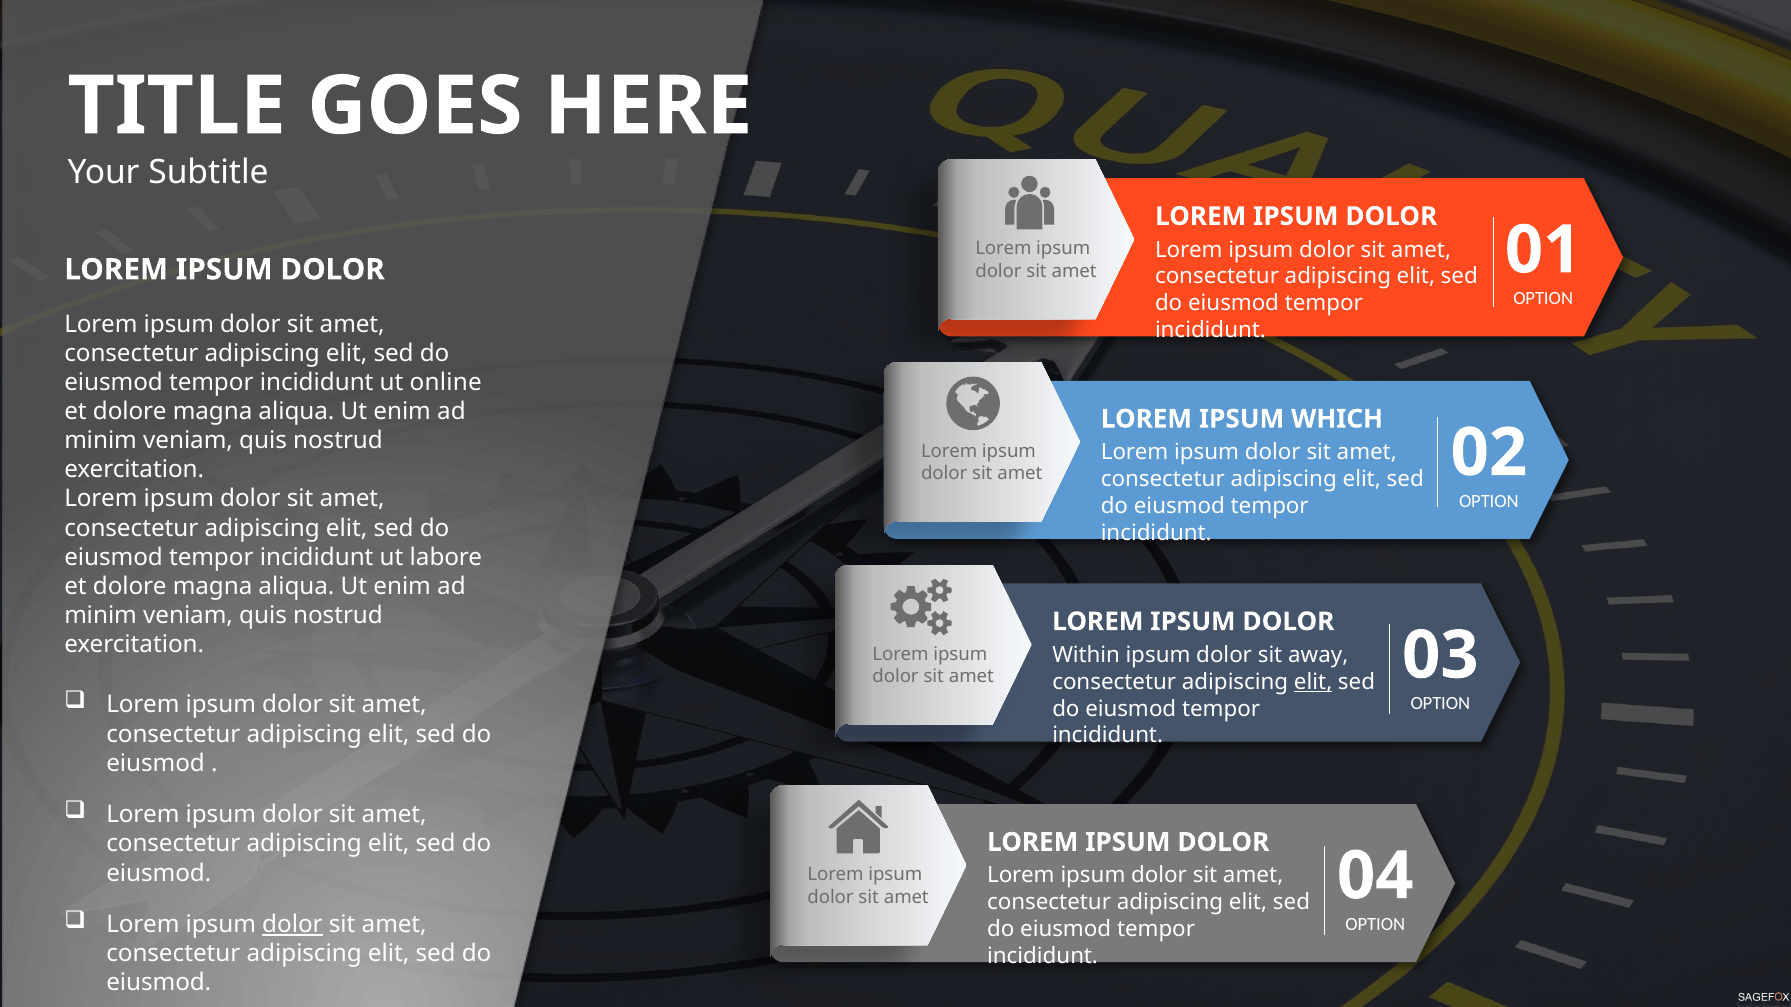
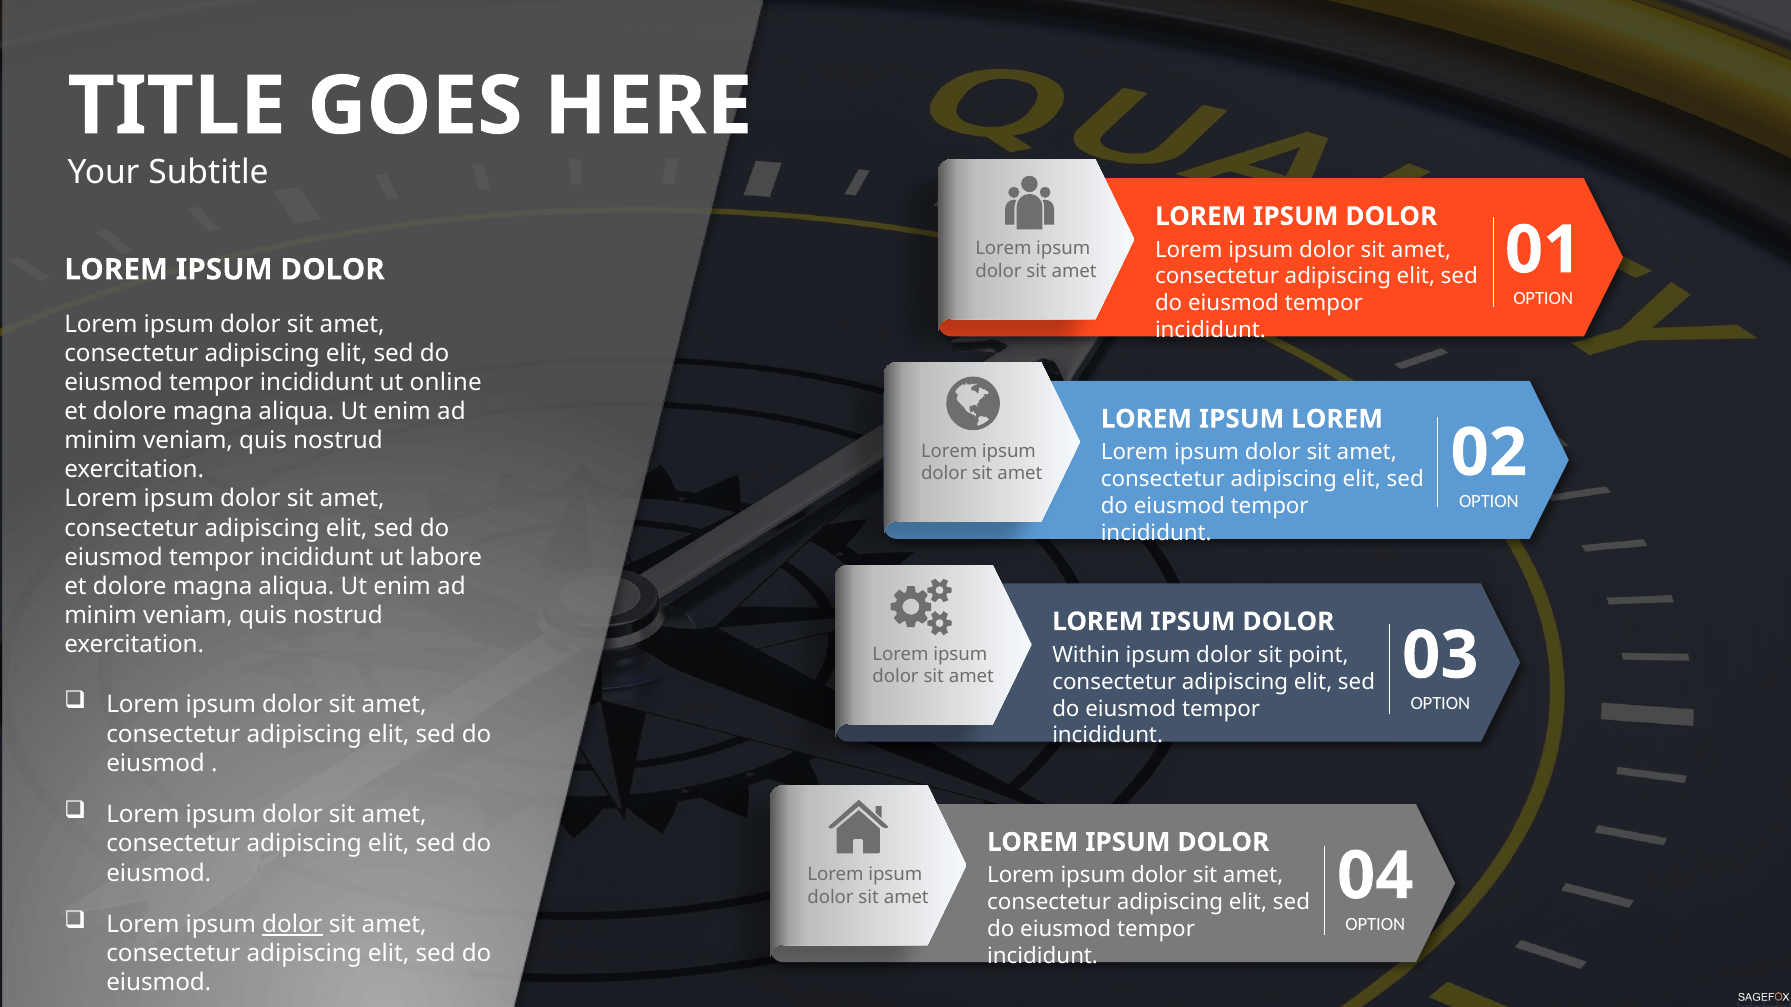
IPSUM WHICH: WHICH -> LOREM
away: away -> point
elit at (1313, 682) underline: present -> none
